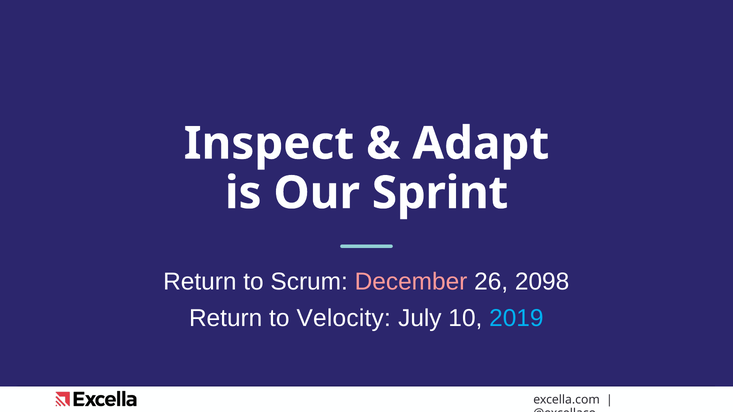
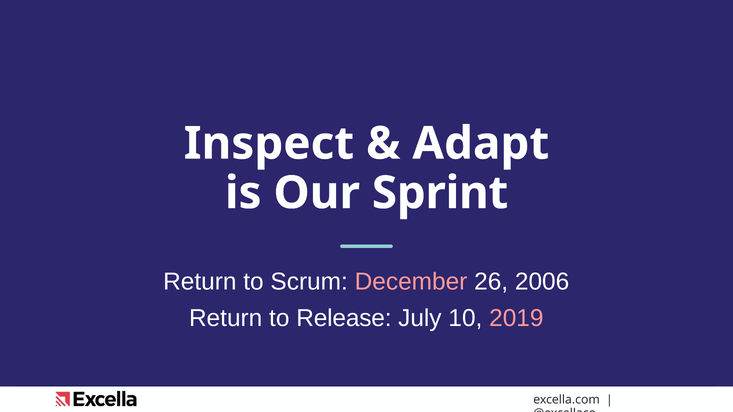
2098: 2098 -> 2006
Velocity: Velocity -> Release
2019 colour: light blue -> pink
